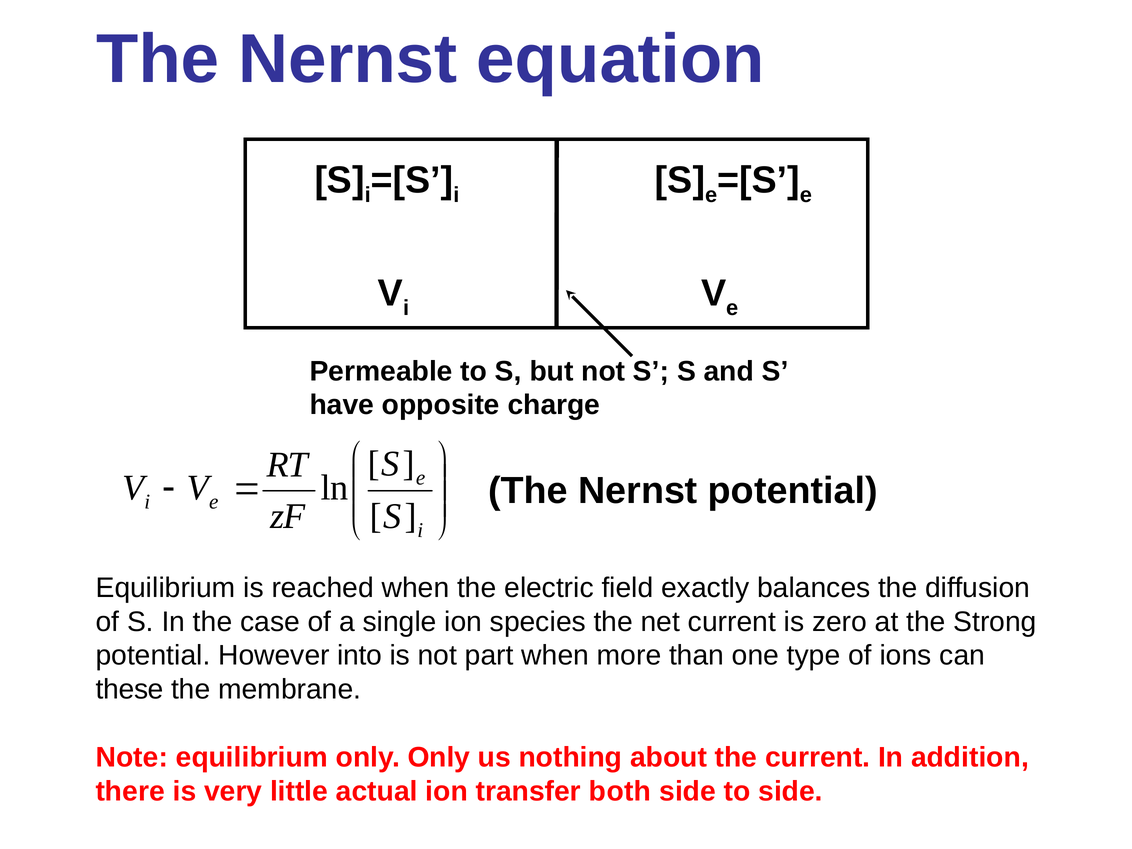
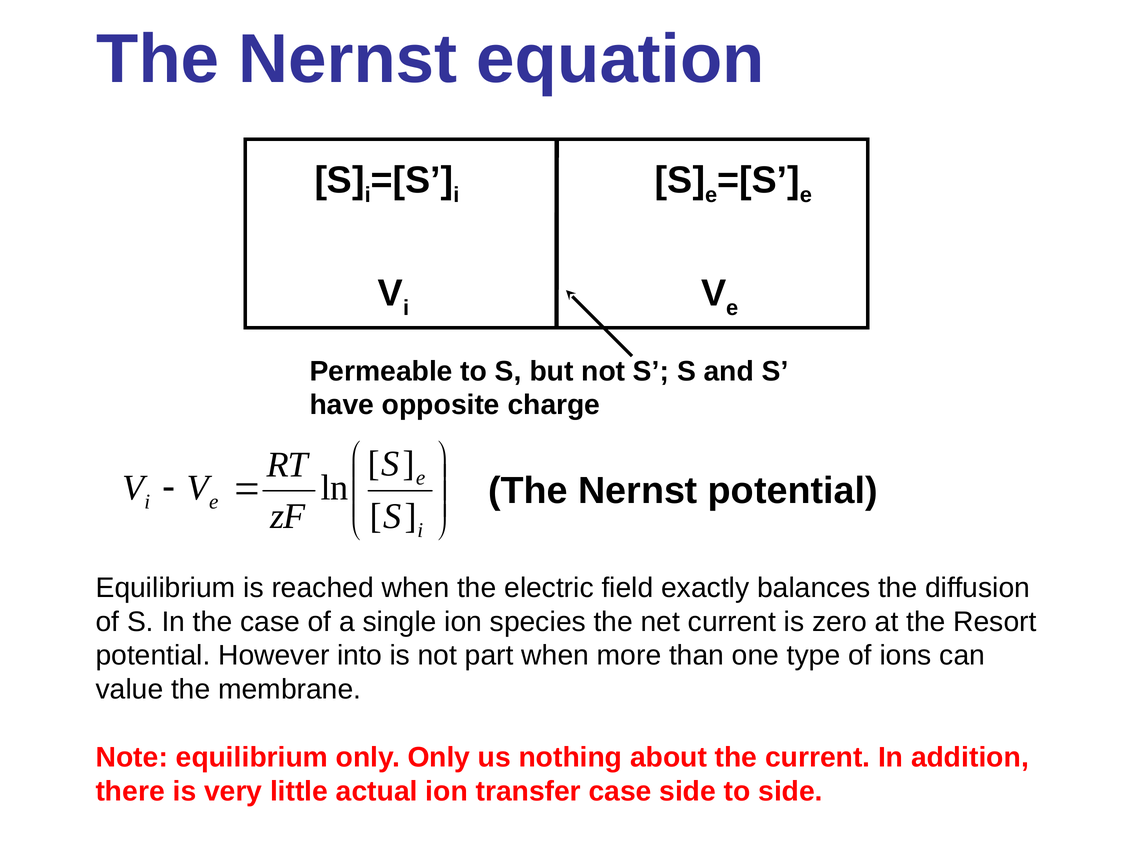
Strong: Strong -> Resort
these: these -> value
transfer both: both -> case
